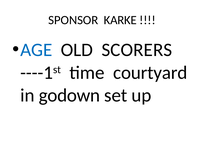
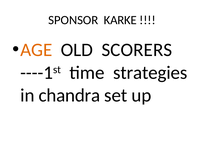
AGE colour: blue -> orange
courtyard: courtyard -> strategies
godown: godown -> chandra
